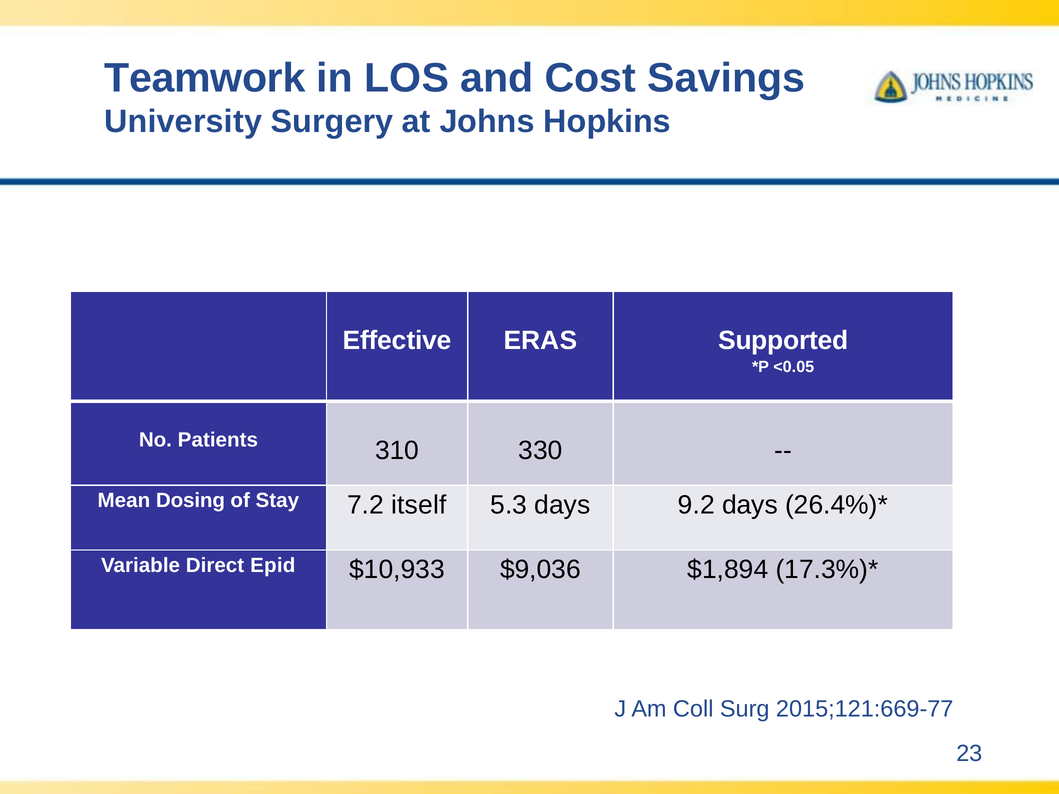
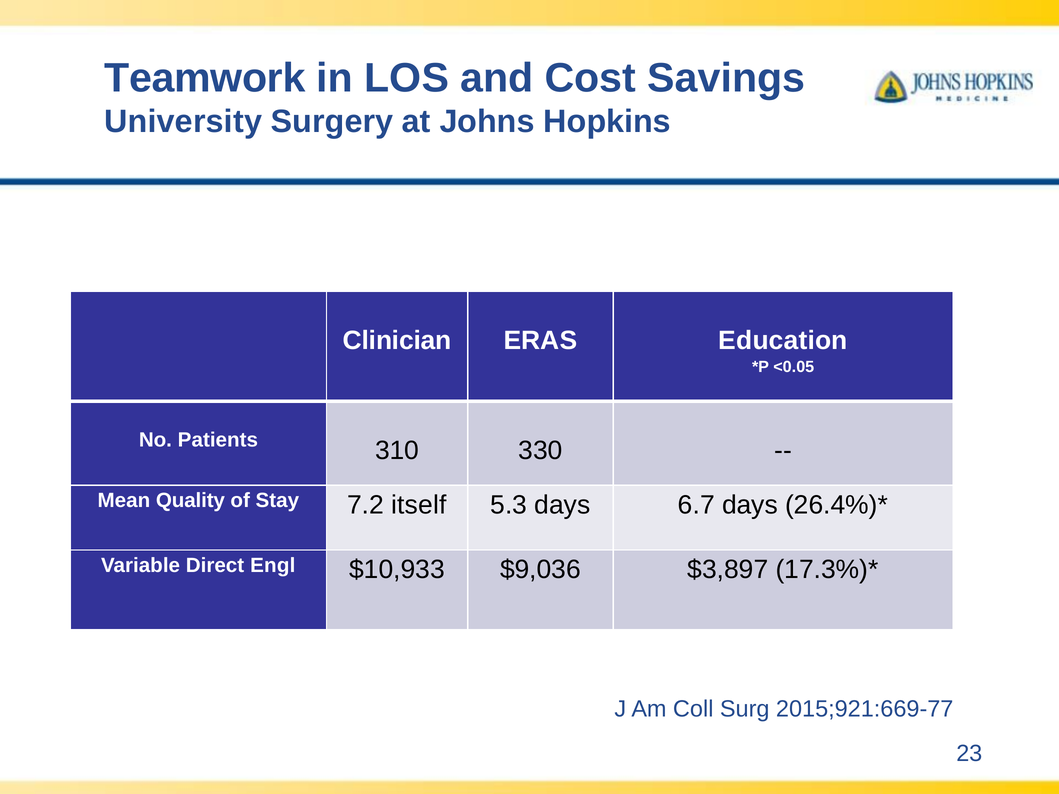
Effective: Effective -> Clinician
Supported: Supported -> Education
Dosing: Dosing -> Quality
9.2: 9.2 -> 6.7
Epid: Epid -> Engl
$1,894: $1,894 -> $3,897
2015;121:669-77: 2015;121:669-77 -> 2015;921:669-77
